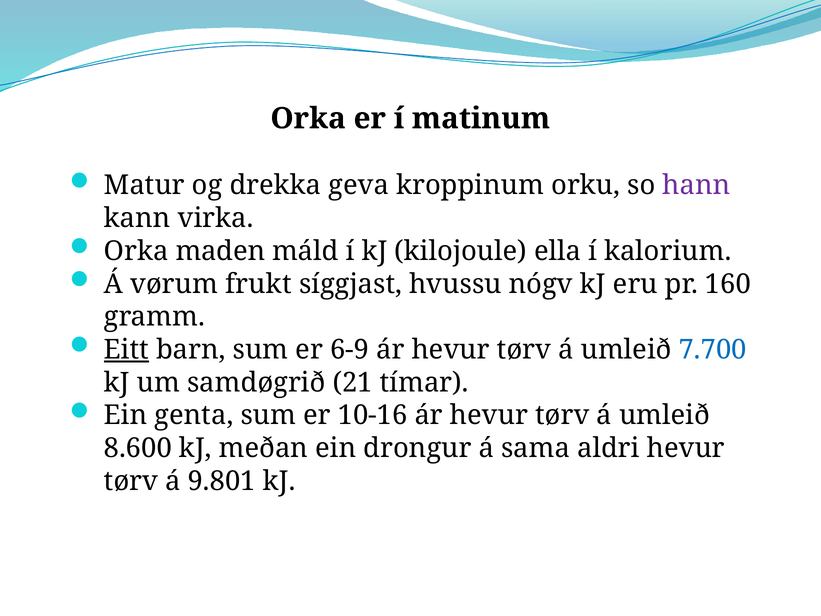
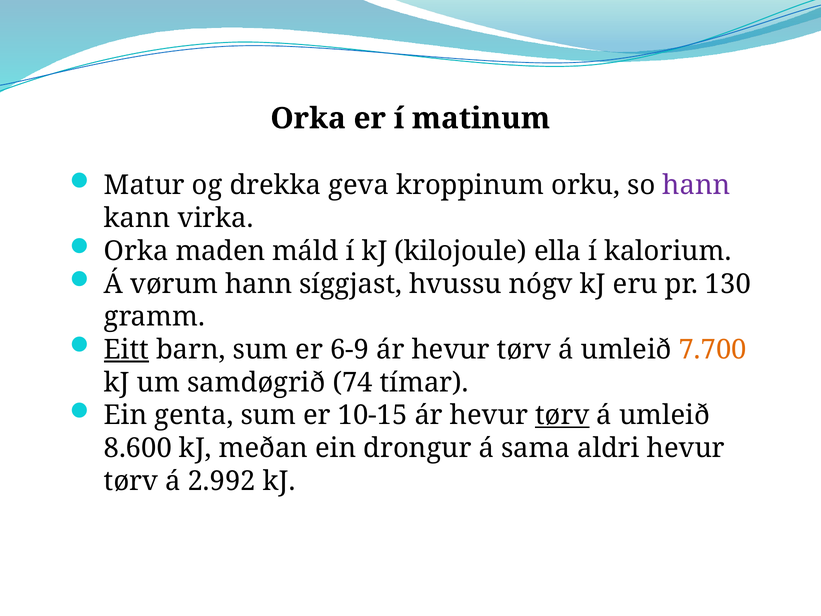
vørum frukt: frukt -> hann
160: 160 -> 130
7.700 colour: blue -> orange
21: 21 -> 74
10-16: 10-16 -> 10-15
tørv at (562, 415) underline: none -> present
9.801: 9.801 -> 2.992
